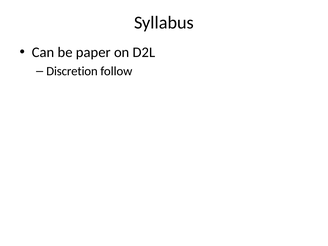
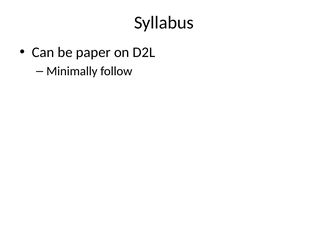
Discretion: Discretion -> Minimally
